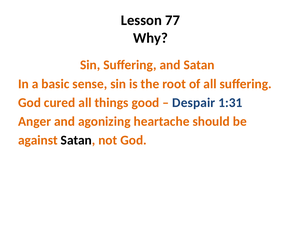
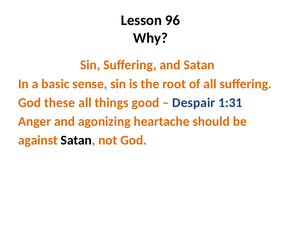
77: 77 -> 96
cured: cured -> these
